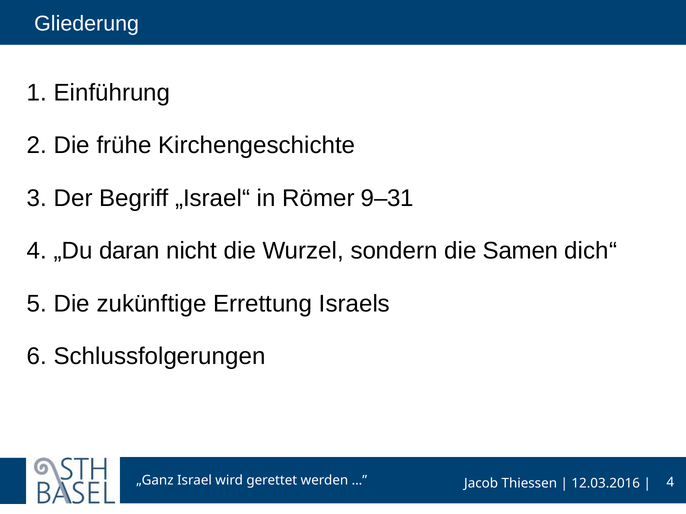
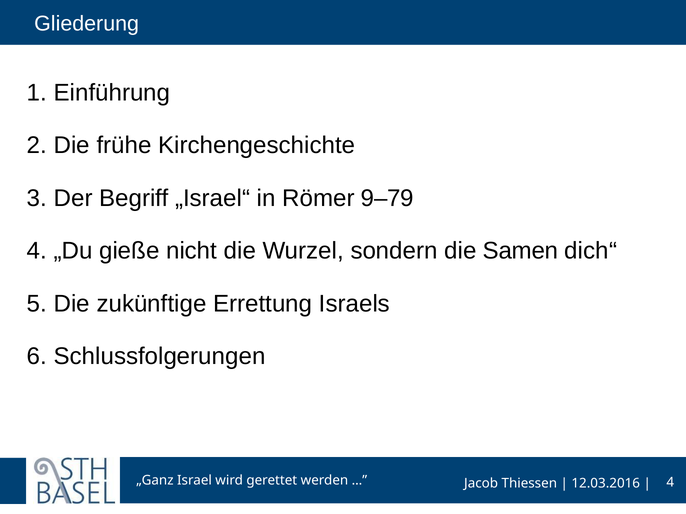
9–31: 9–31 -> 9–79
daran: daran -> gieße
